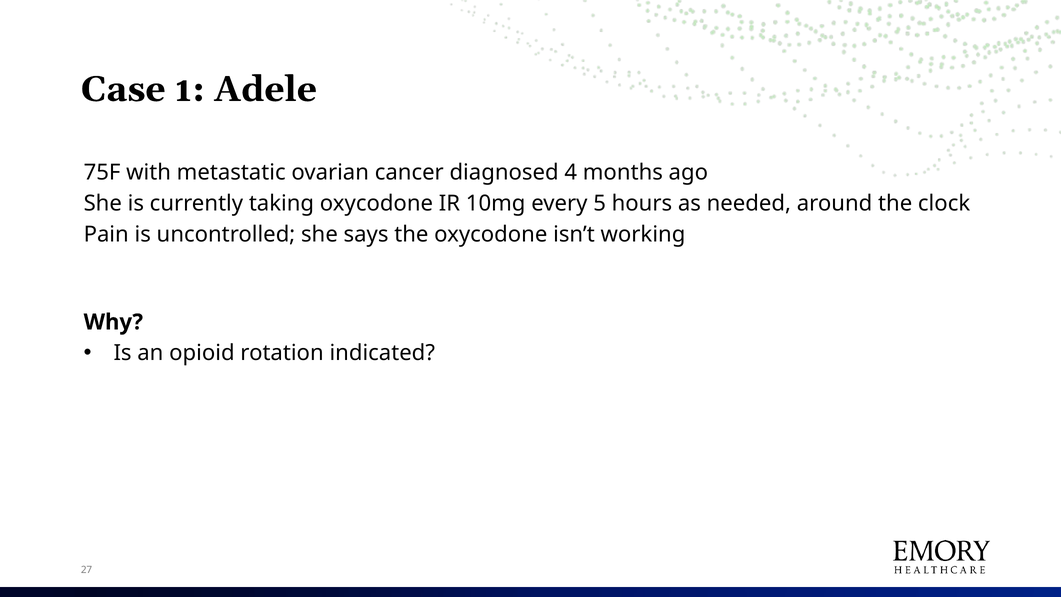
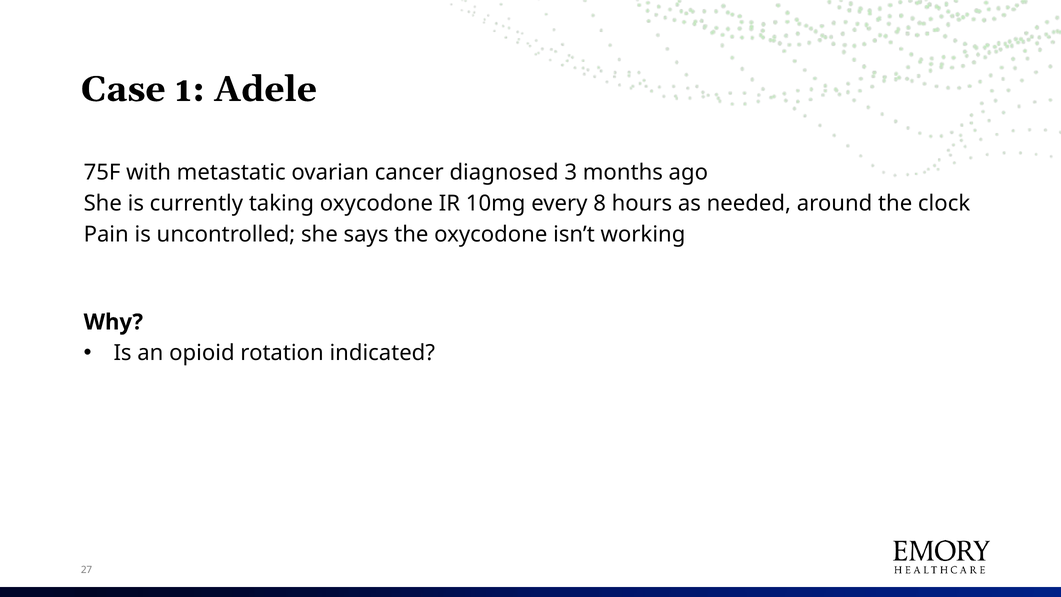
4: 4 -> 3
5: 5 -> 8
